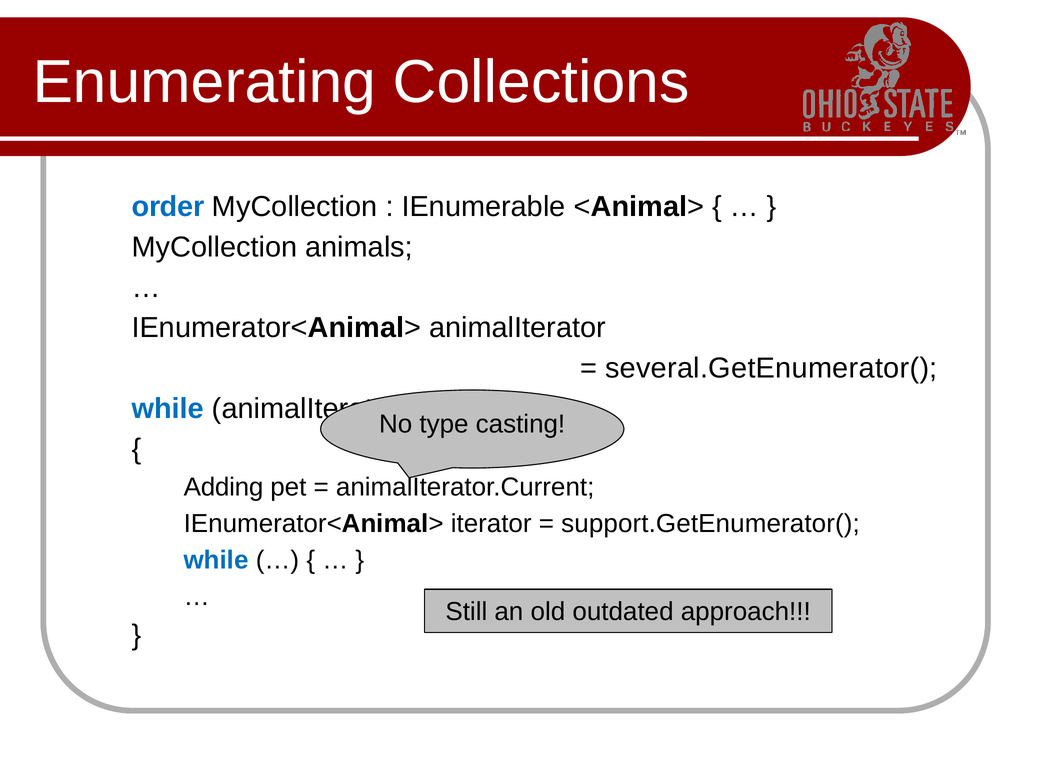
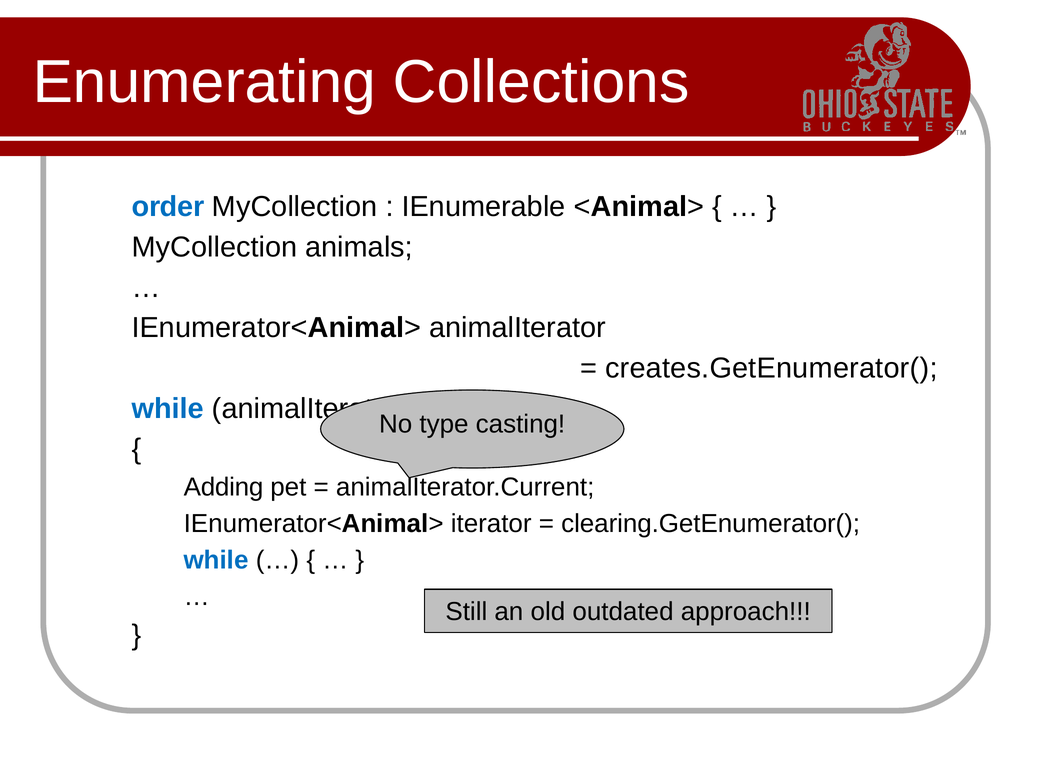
several.GetEnumerator(: several.GetEnumerator( -> creates.GetEnumerator(
support.GetEnumerator(: support.GetEnumerator( -> clearing.GetEnumerator(
